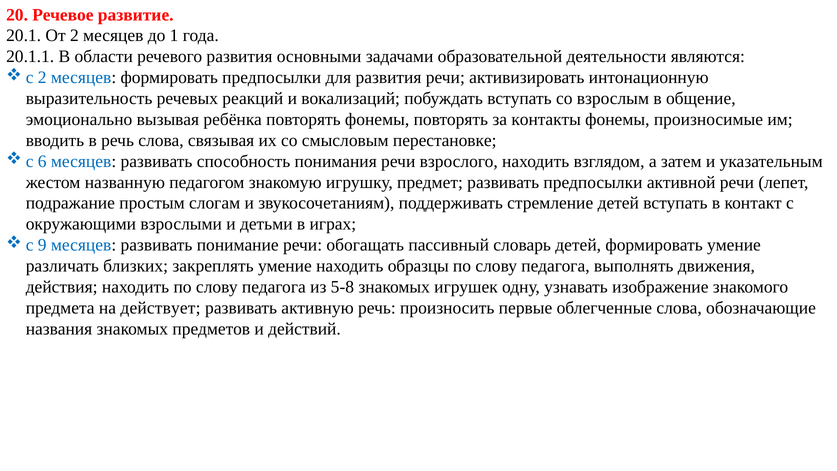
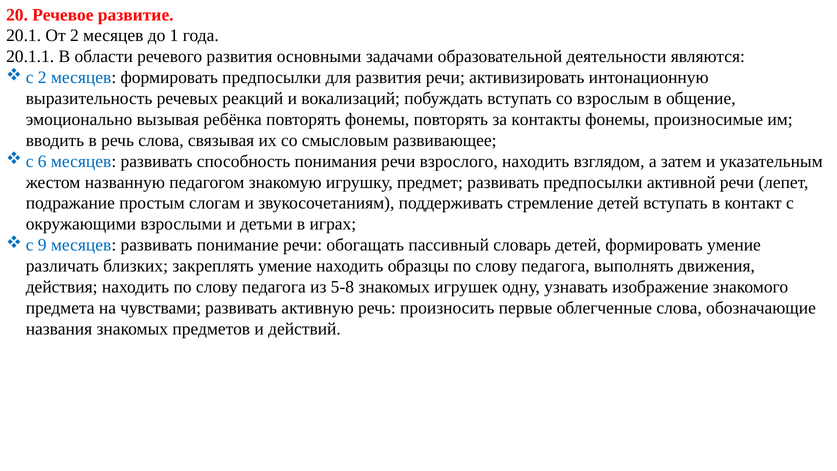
перестановке: перестановке -> развивающее
действует: действует -> чувствами
